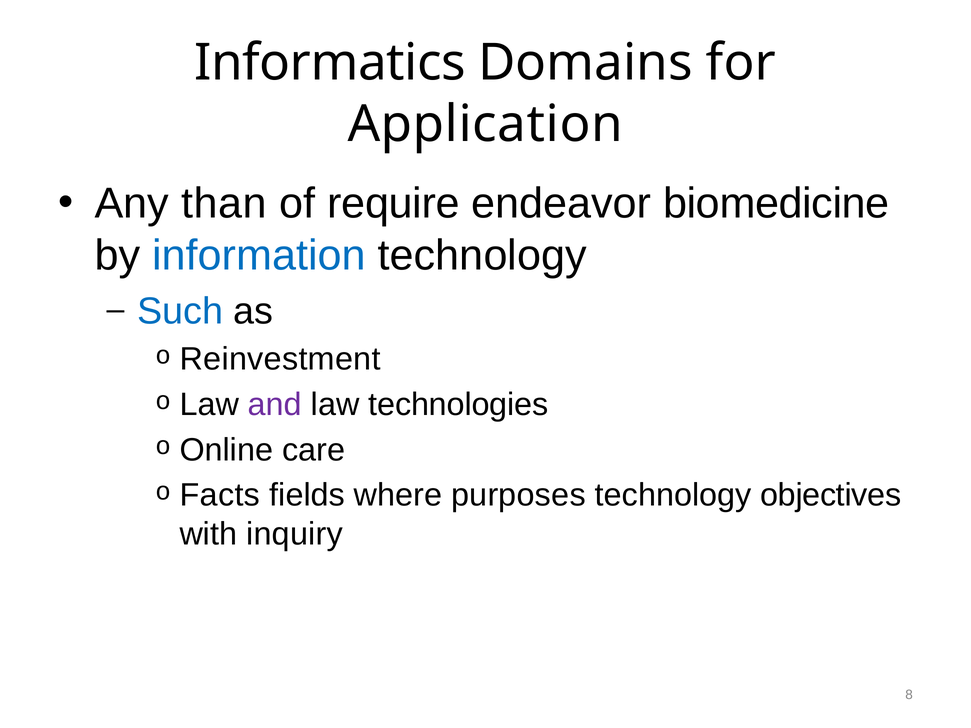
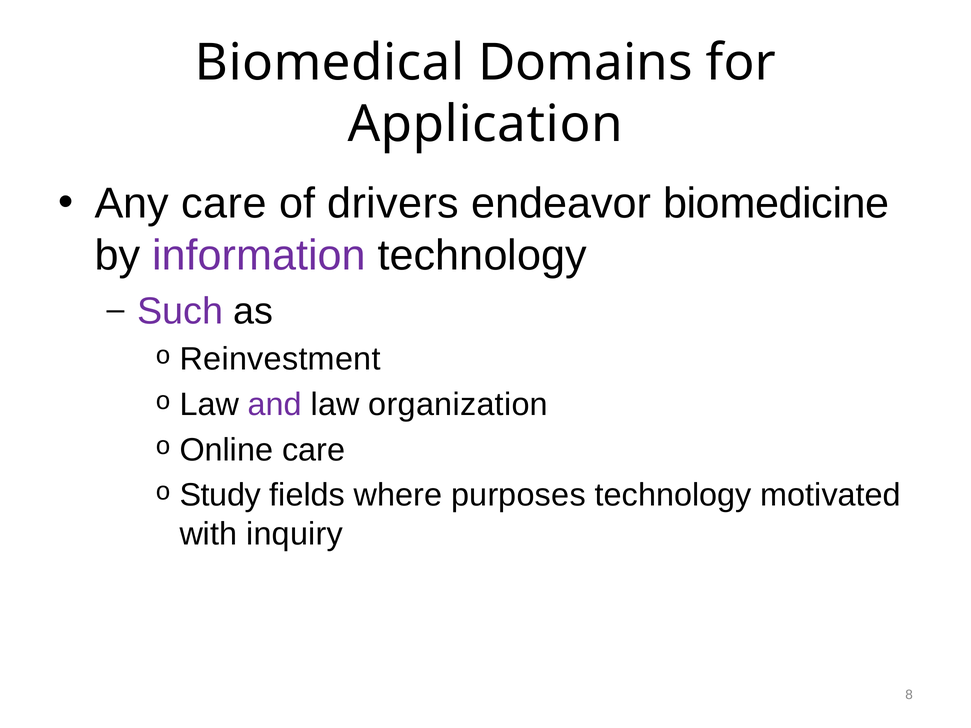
Informatics: Informatics -> Biomedical
Any than: than -> care
require: require -> drivers
information colour: blue -> purple
Such colour: blue -> purple
technologies: technologies -> organization
Facts: Facts -> Study
objectives: objectives -> motivated
